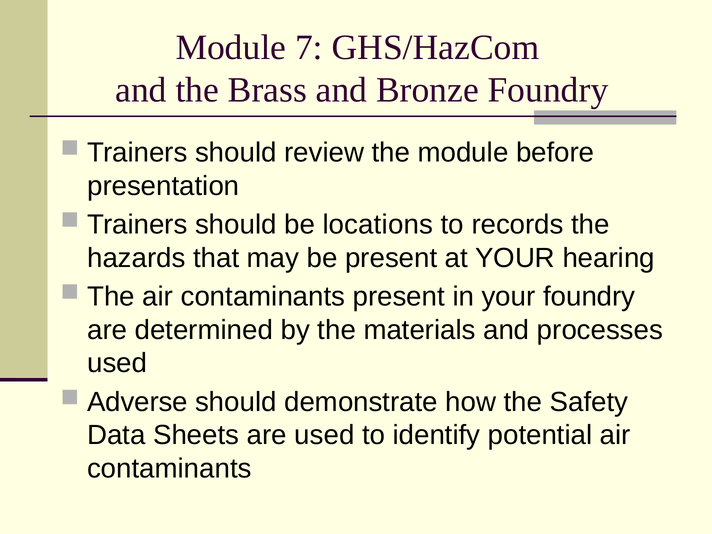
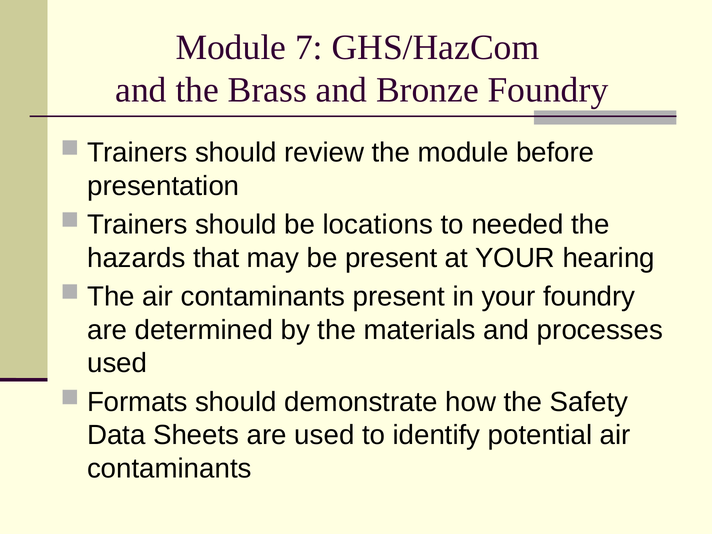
records: records -> needed
Adverse: Adverse -> Formats
